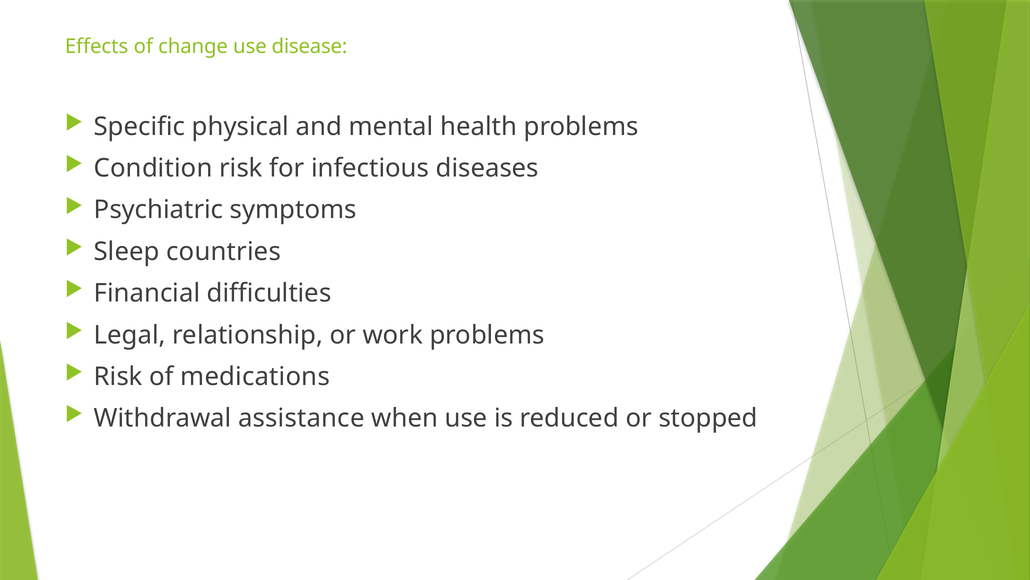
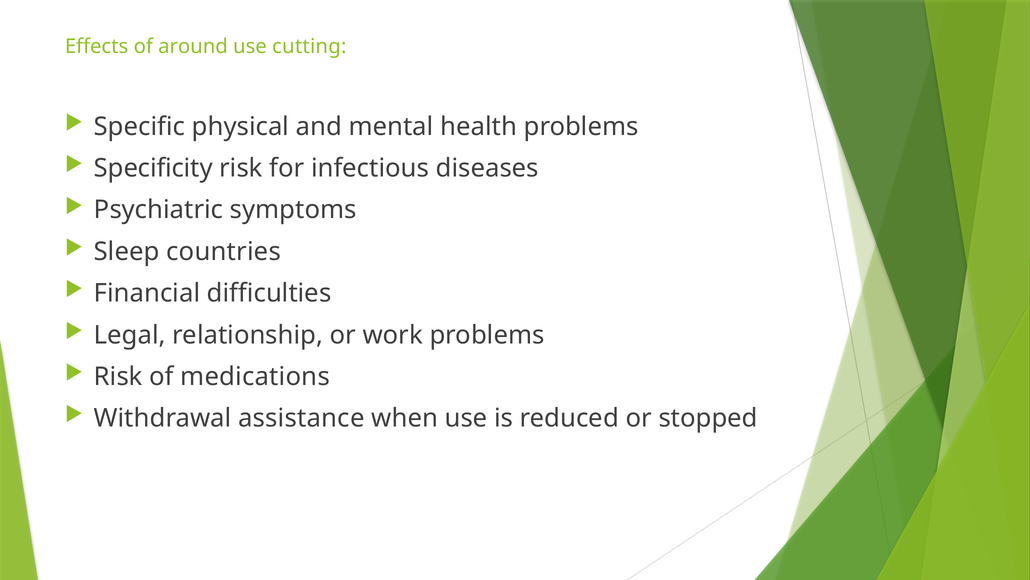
change: change -> around
disease: disease -> cutting
Condition: Condition -> Specificity
